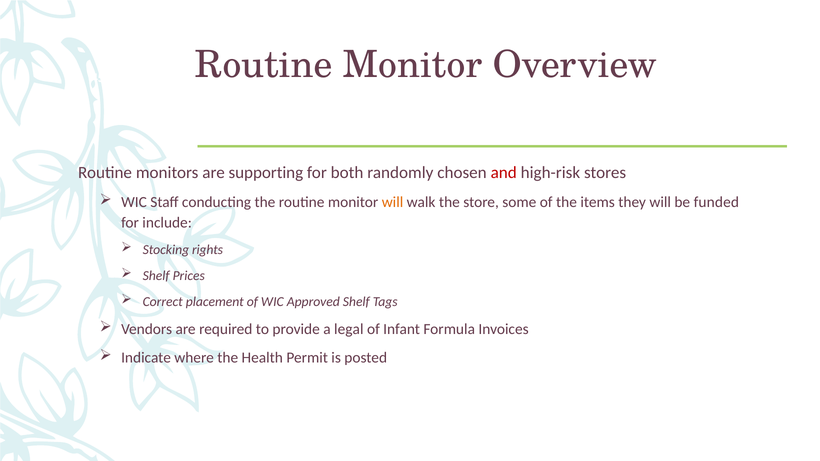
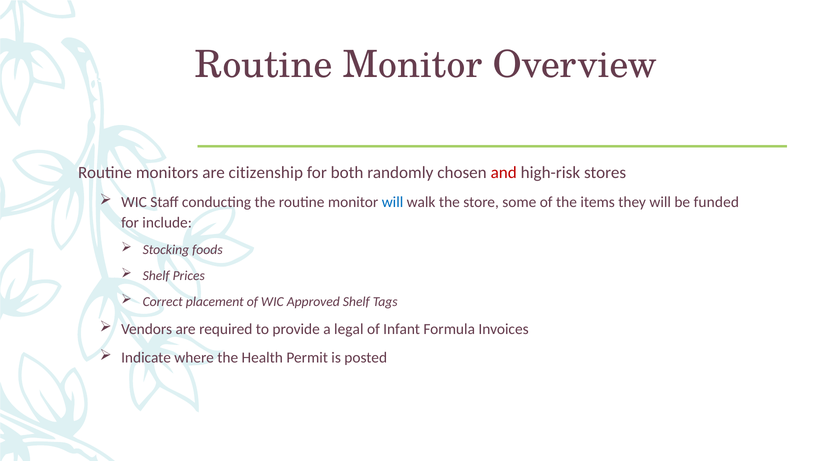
supporting: supporting -> citizenship
will at (393, 202) colour: orange -> blue
rights: rights -> foods
